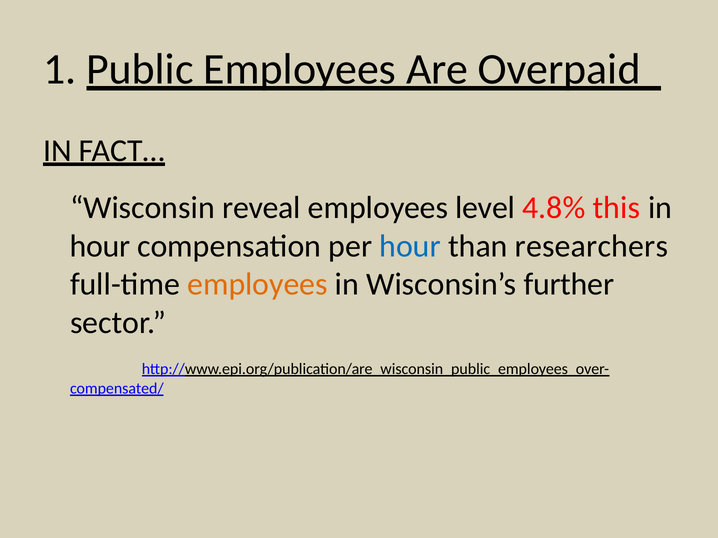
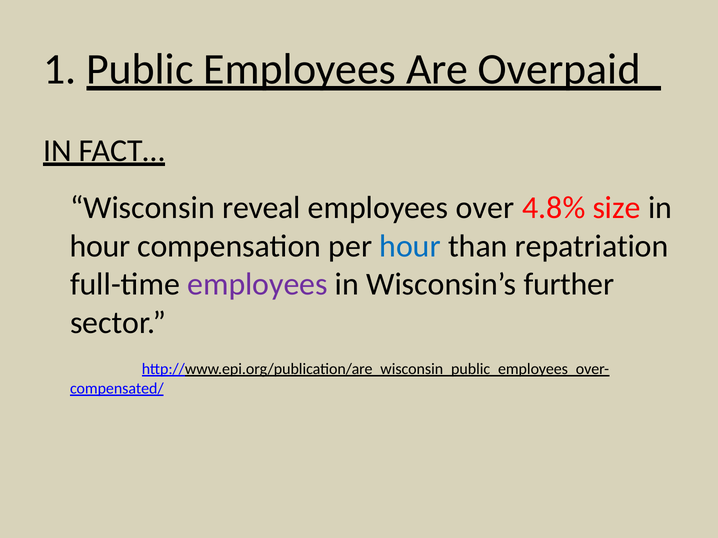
level: level -> over
this: this -> size
researchers: researchers -> repatriation
employees at (258, 285) colour: orange -> purple
